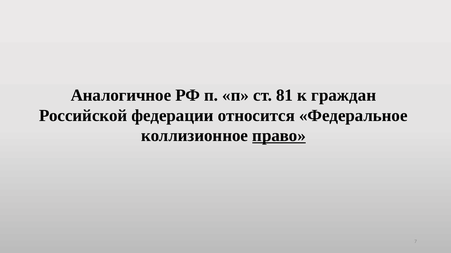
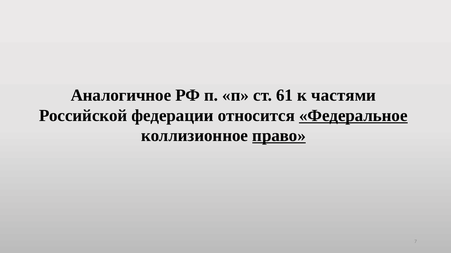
81: 81 -> 61
граждан: граждан -> частями
Федеральное underline: none -> present
